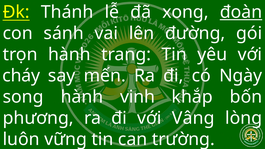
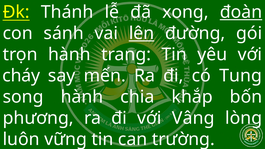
lên underline: none -> present
Ngày: Ngày -> Tung
vinh: vinh -> chia
